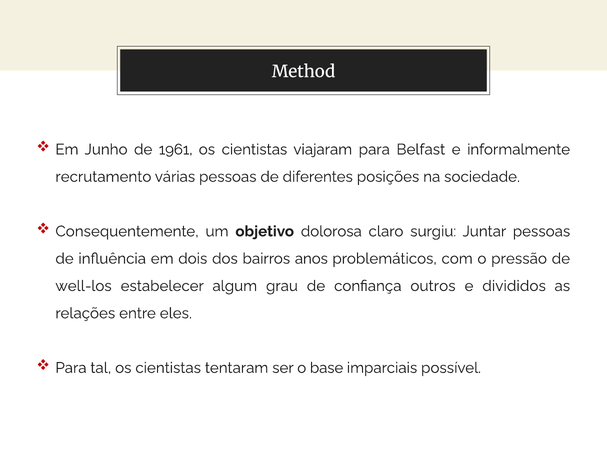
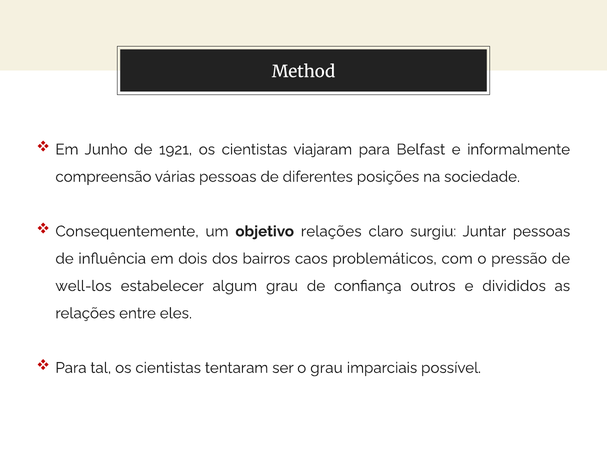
1961: 1961 -> 1921
recrutamento: recrutamento -> compreensão
objetivo dolorosa: dolorosa -> relações
anos: anos -> caos
o base: base -> grau
